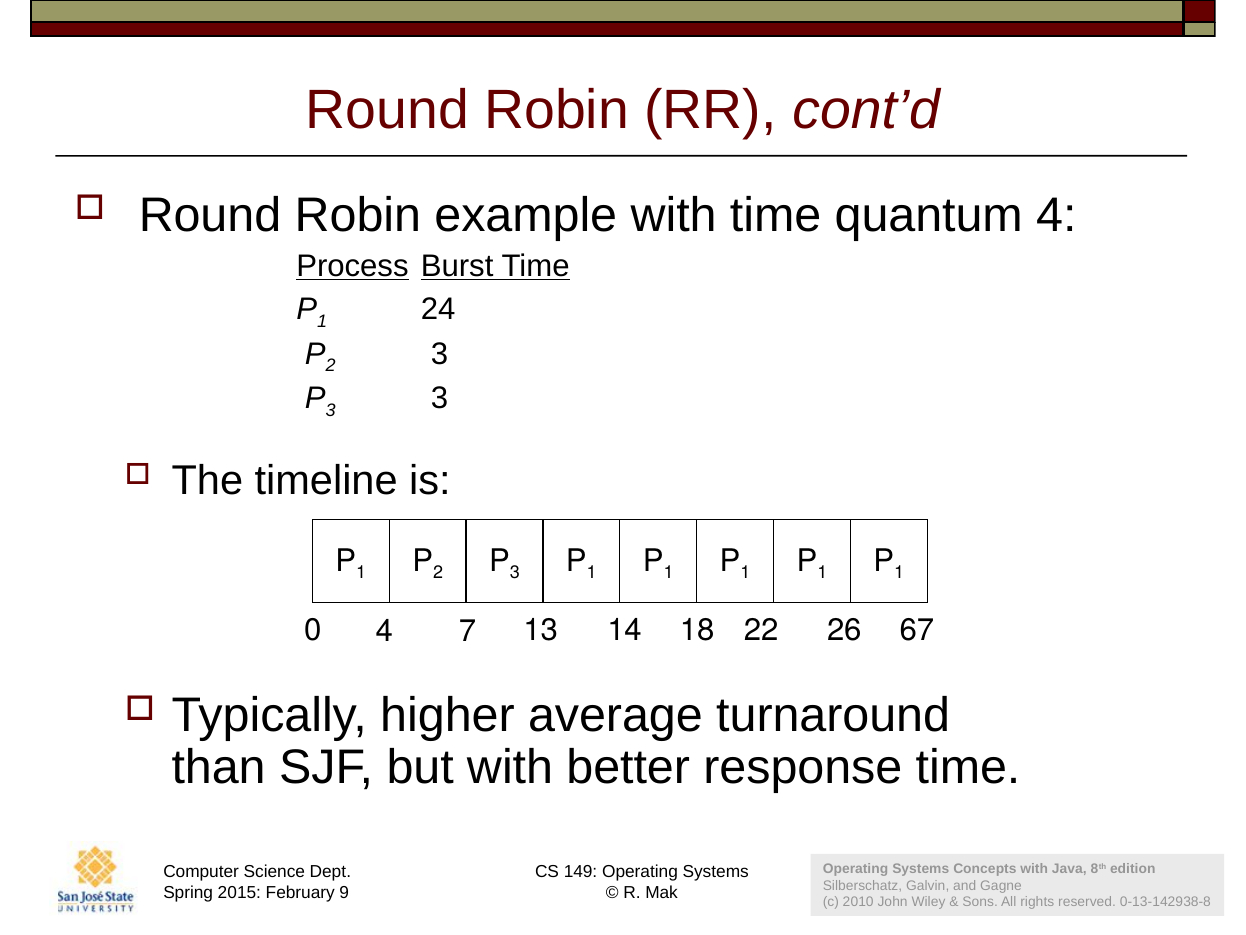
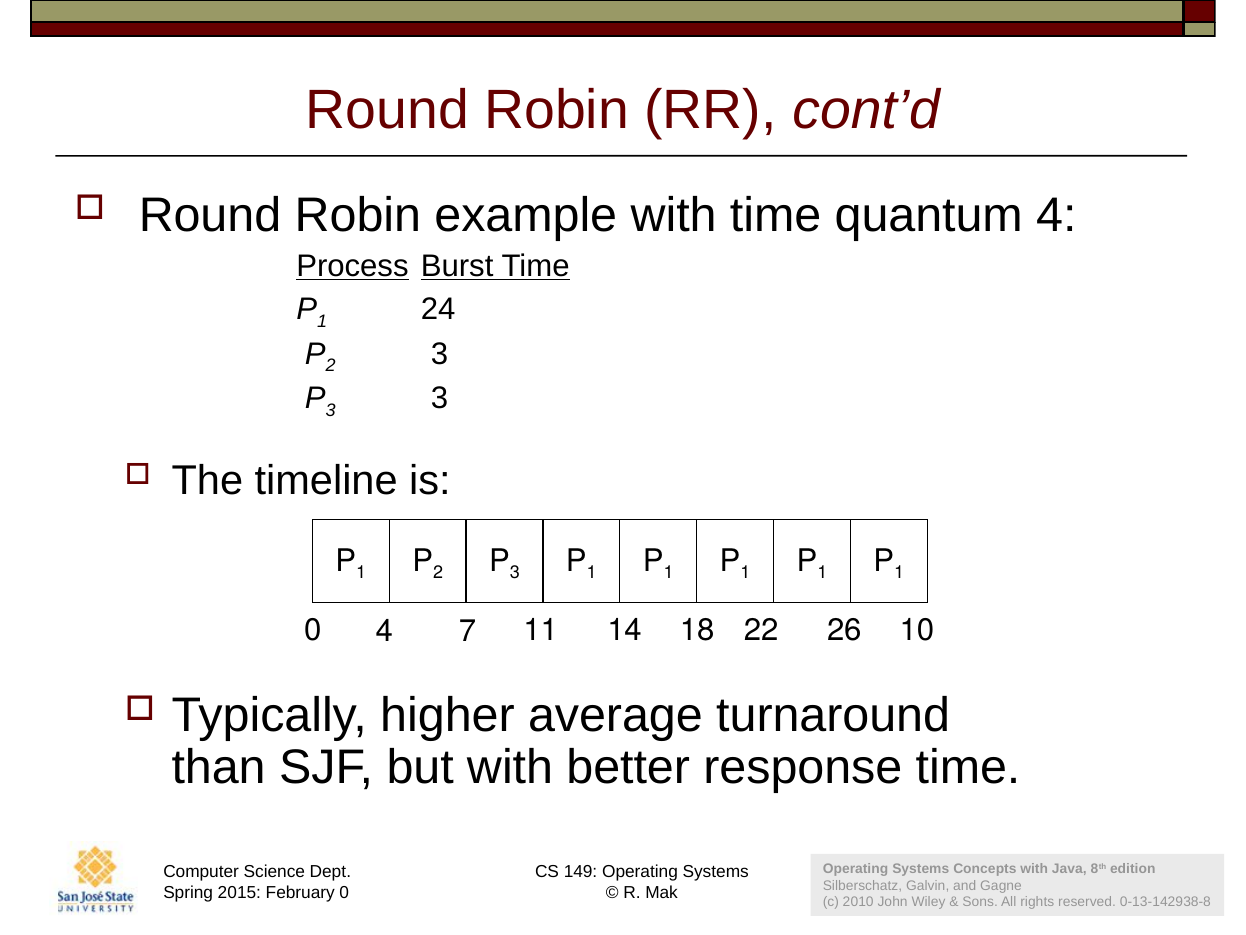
13: 13 -> 11
67: 67 -> 10
9 at (344, 892): 9 -> 0
